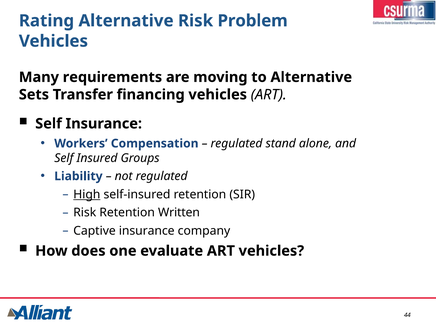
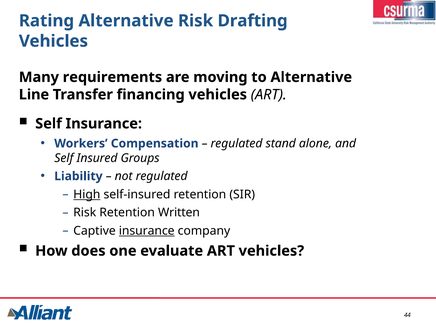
Problem: Problem -> Drafting
Sets: Sets -> Line
insurance at (147, 231) underline: none -> present
